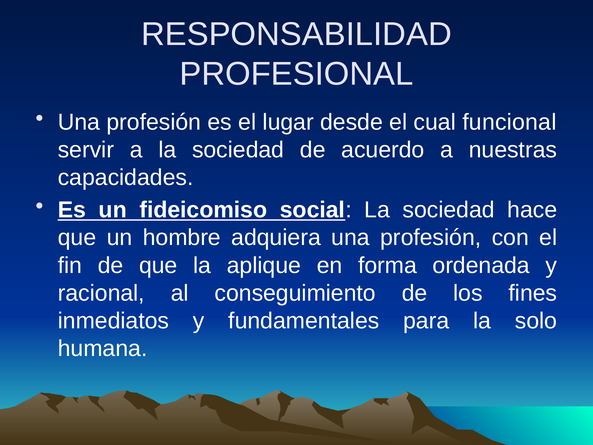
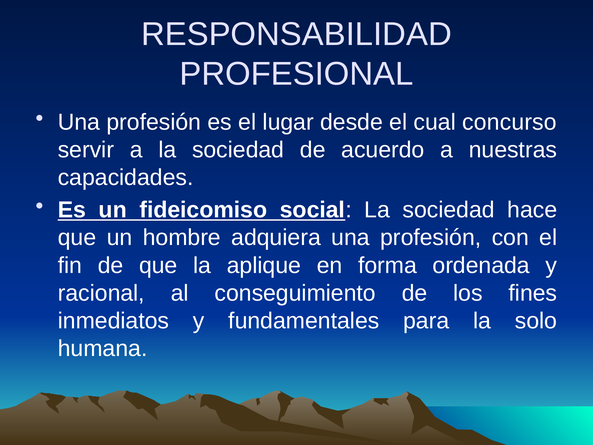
funcional: funcional -> concurso
